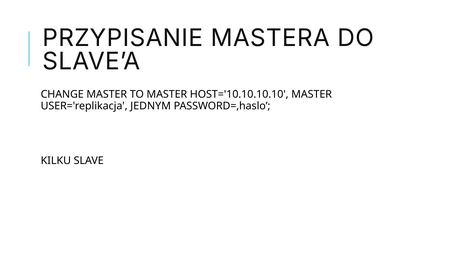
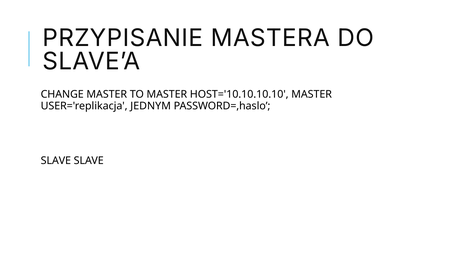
KILKU at (56, 161): KILKU -> SLAVE
